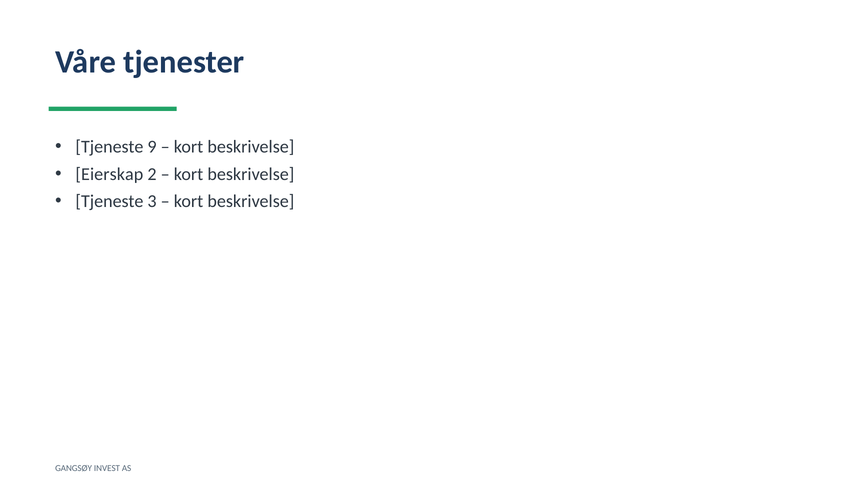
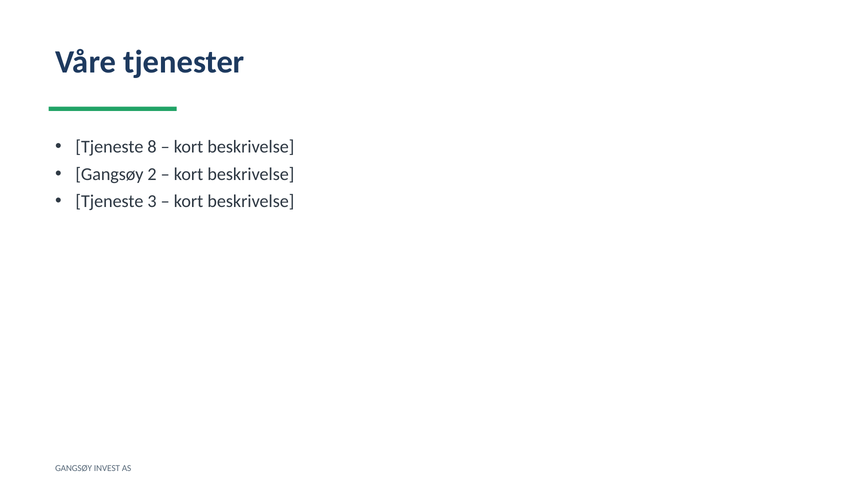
9: 9 -> 8
Eierskap at (109, 174): Eierskap -> Gangsøy
